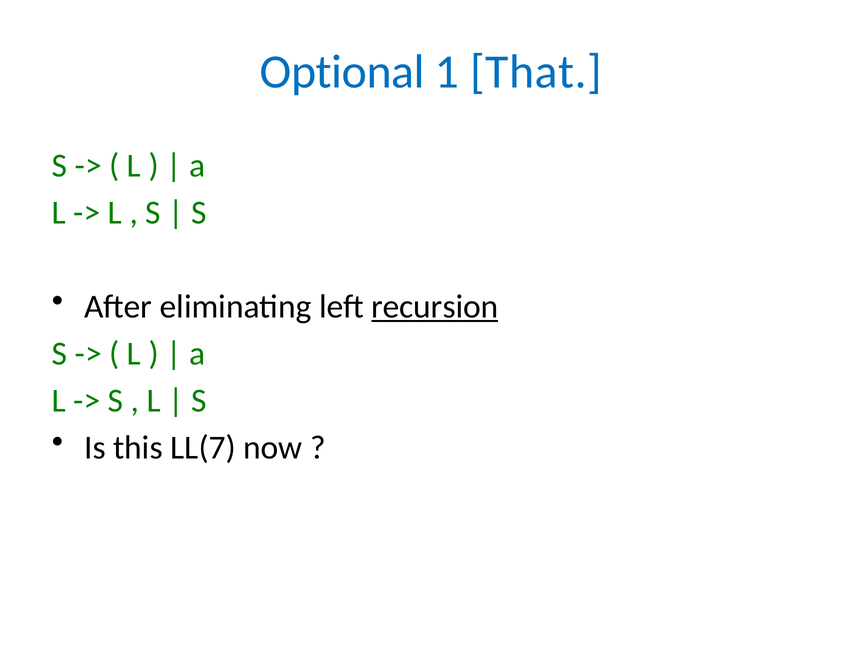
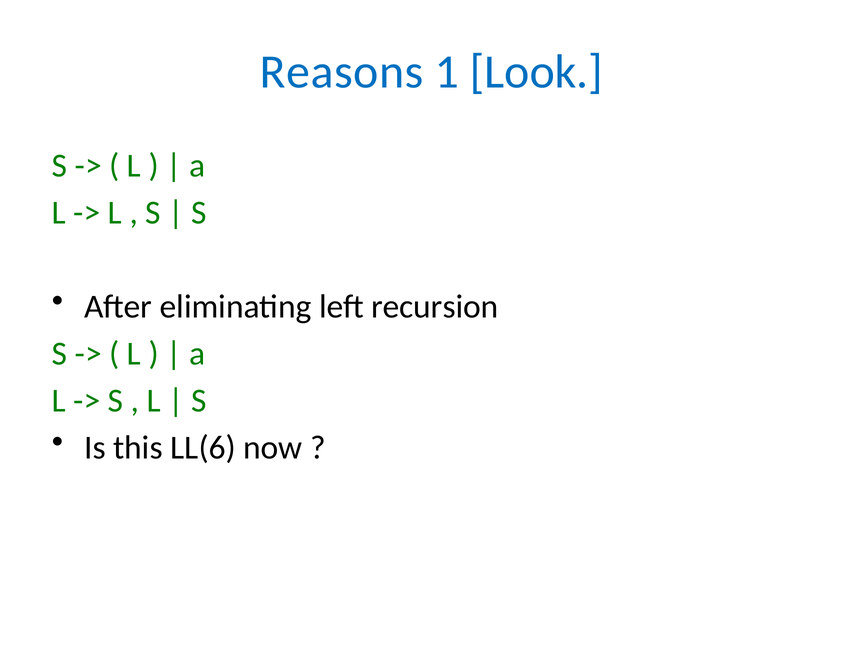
Optional: Optional -> Reasons
That: That -> Look
recursion underline: present -> none
LL(7: LL(7 -> LL(6
